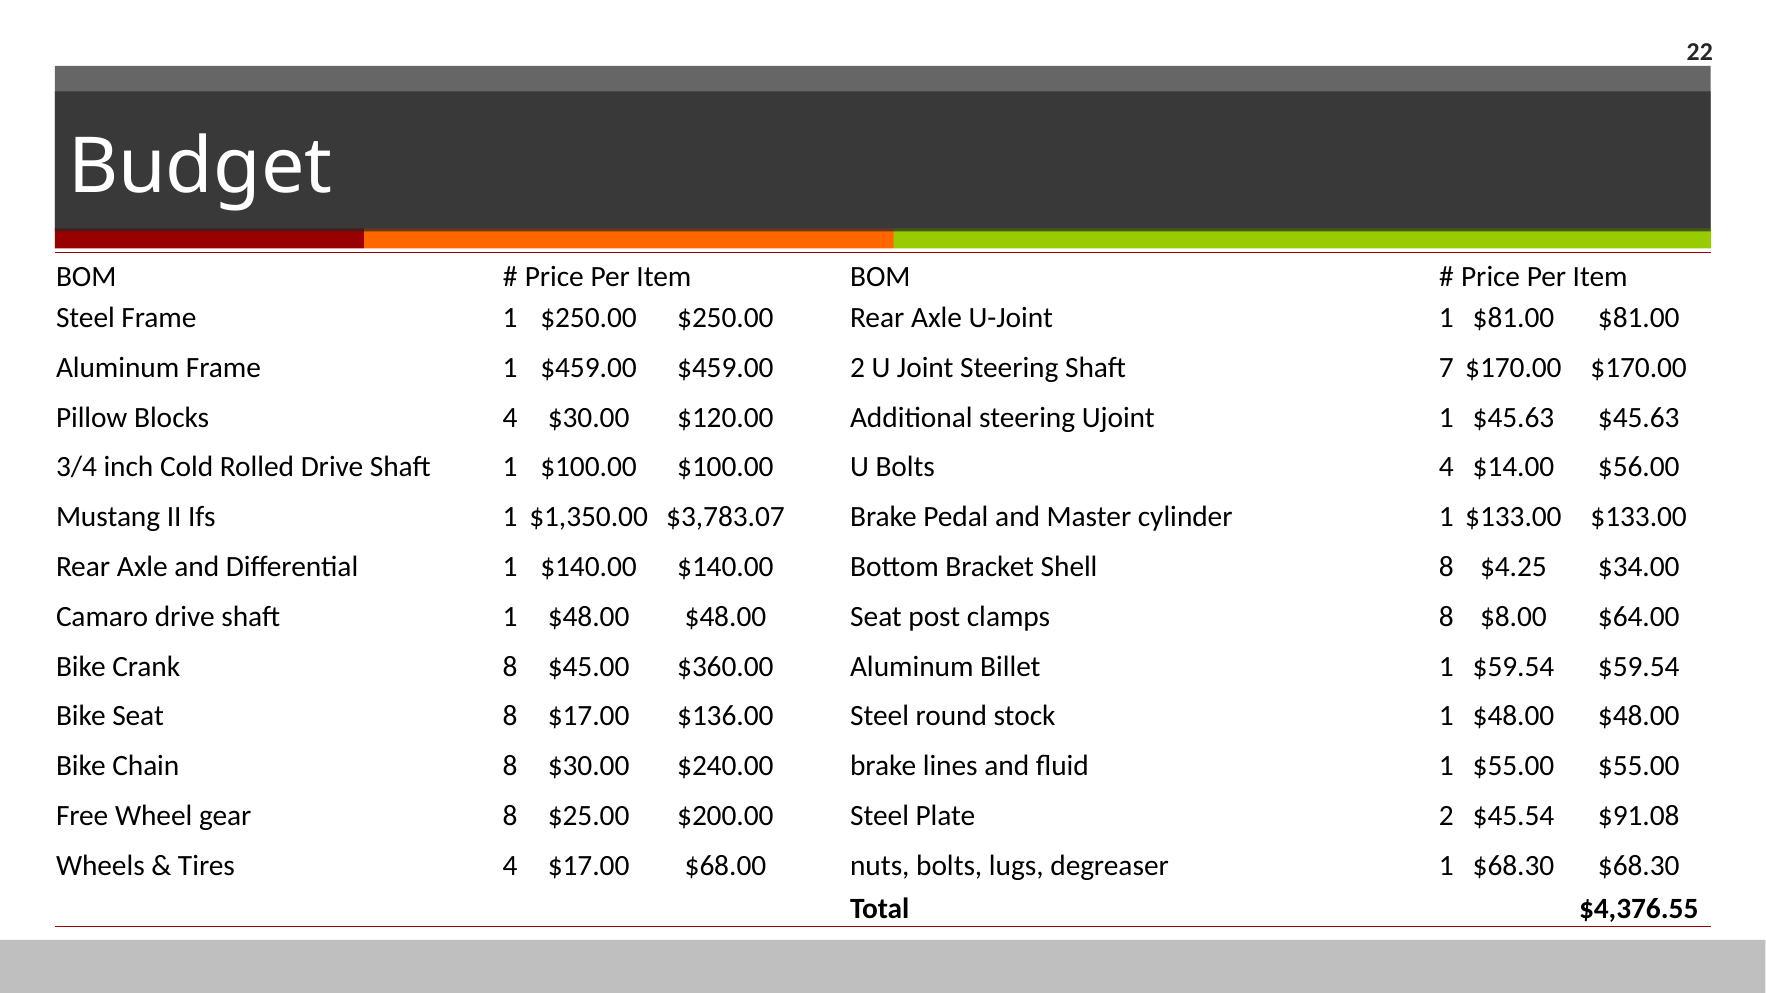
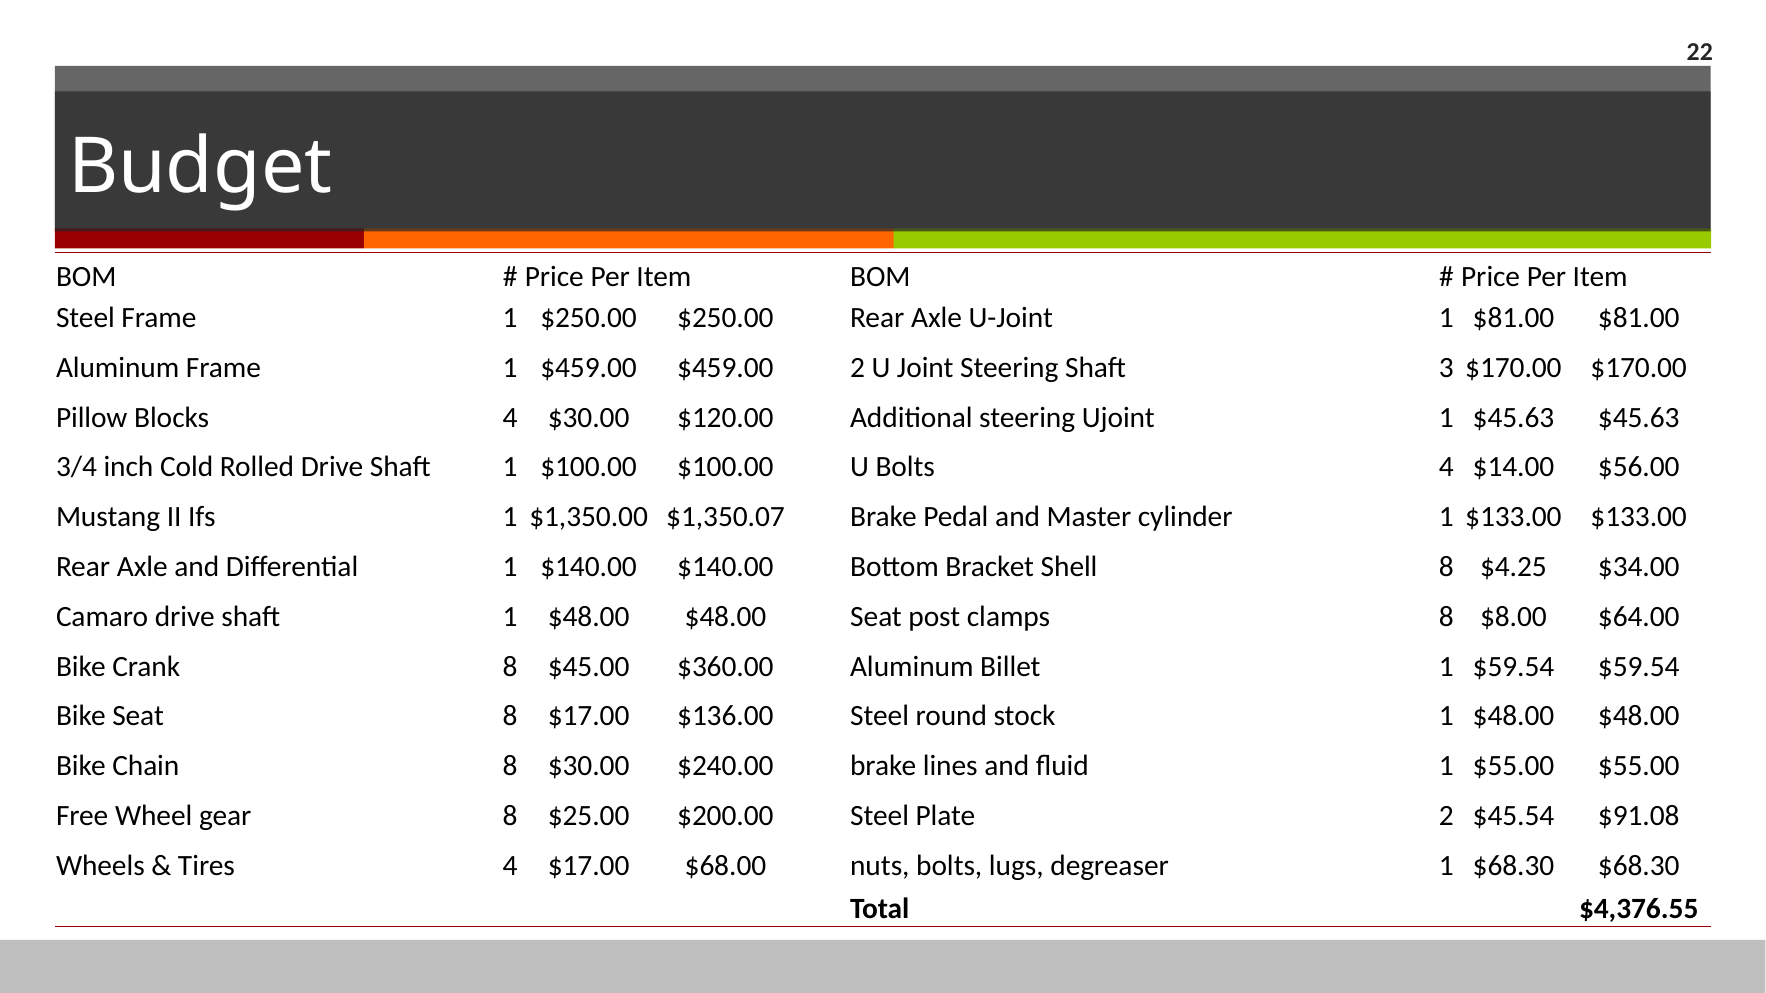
7: 7 -> 3
$3,783.07: $3,783.07 -> $1,350.07
